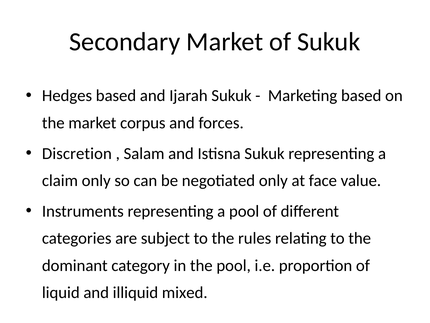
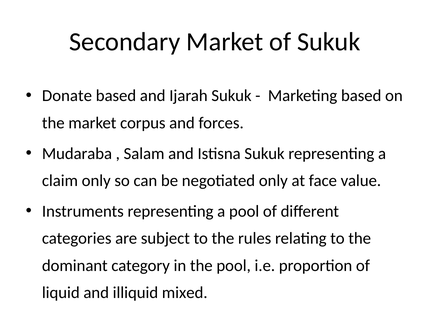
Hedges: Hedges -> Donate
Discretion: Discretion -> Mudaraba
